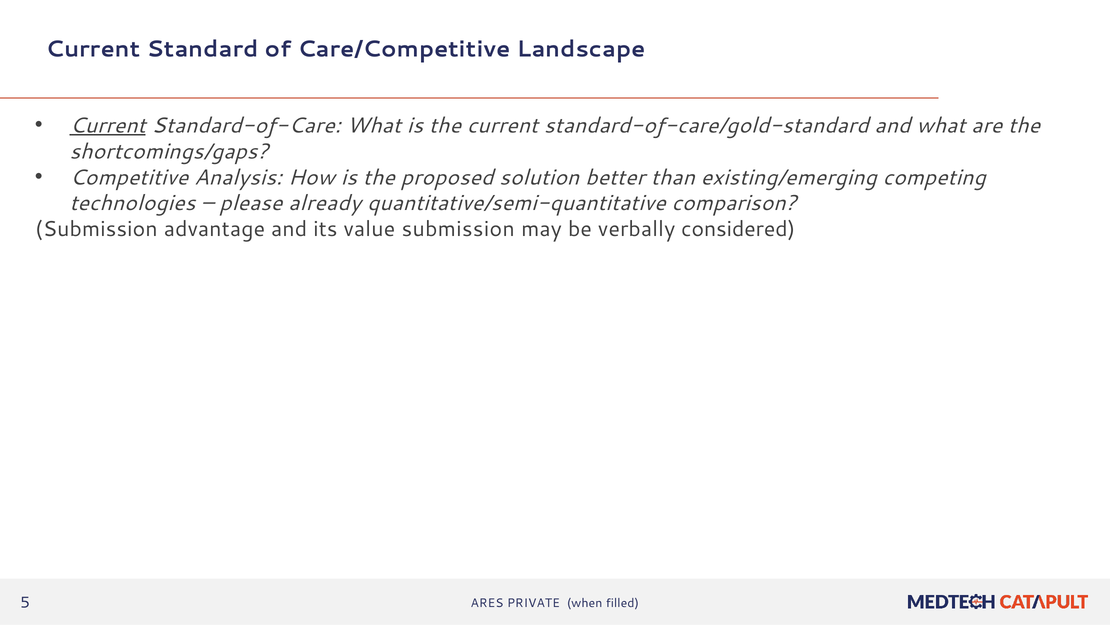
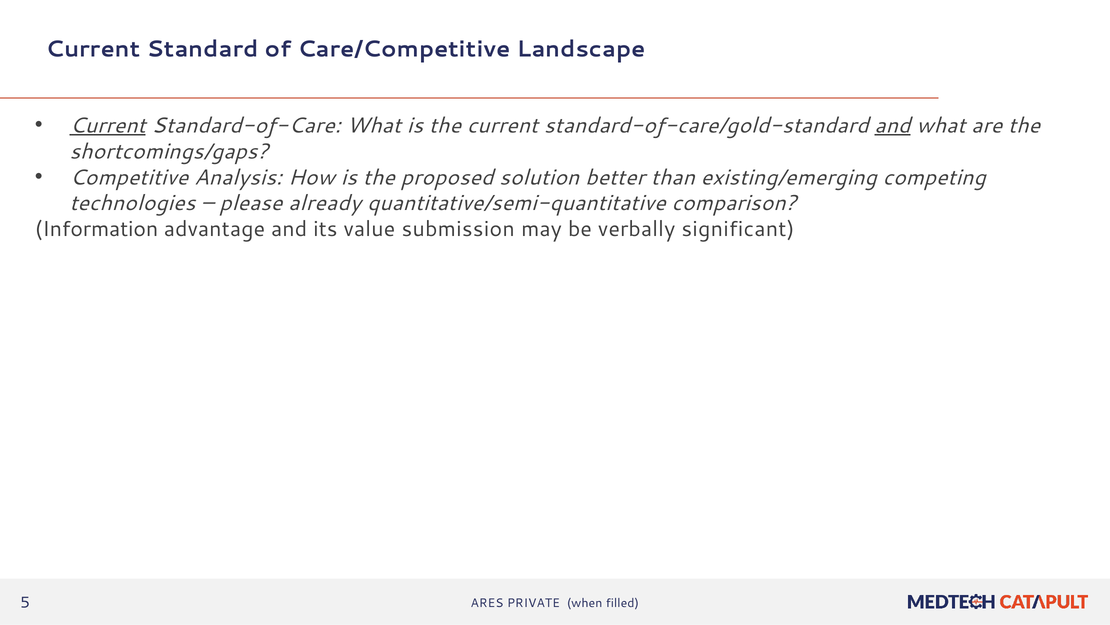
and at (892, 125) underline: none -> present
Submission at (96, 229): Submission -> Information
considered: considered -> significant
